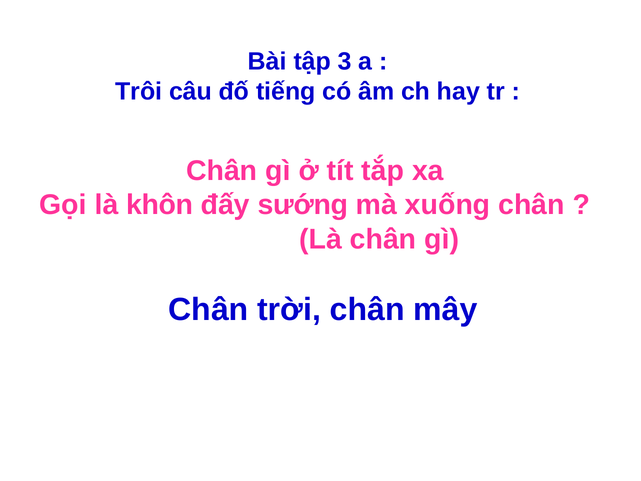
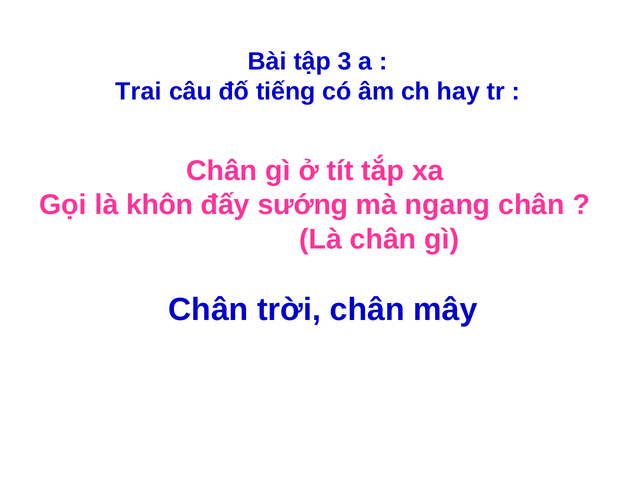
Trôi: Trôi -> Trai
xuống: xuống -> ngang
